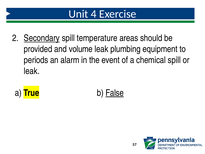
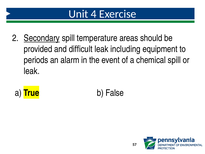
volume: volume -> difficult
plumbing: plumbing -> including
False underline: present -> none
